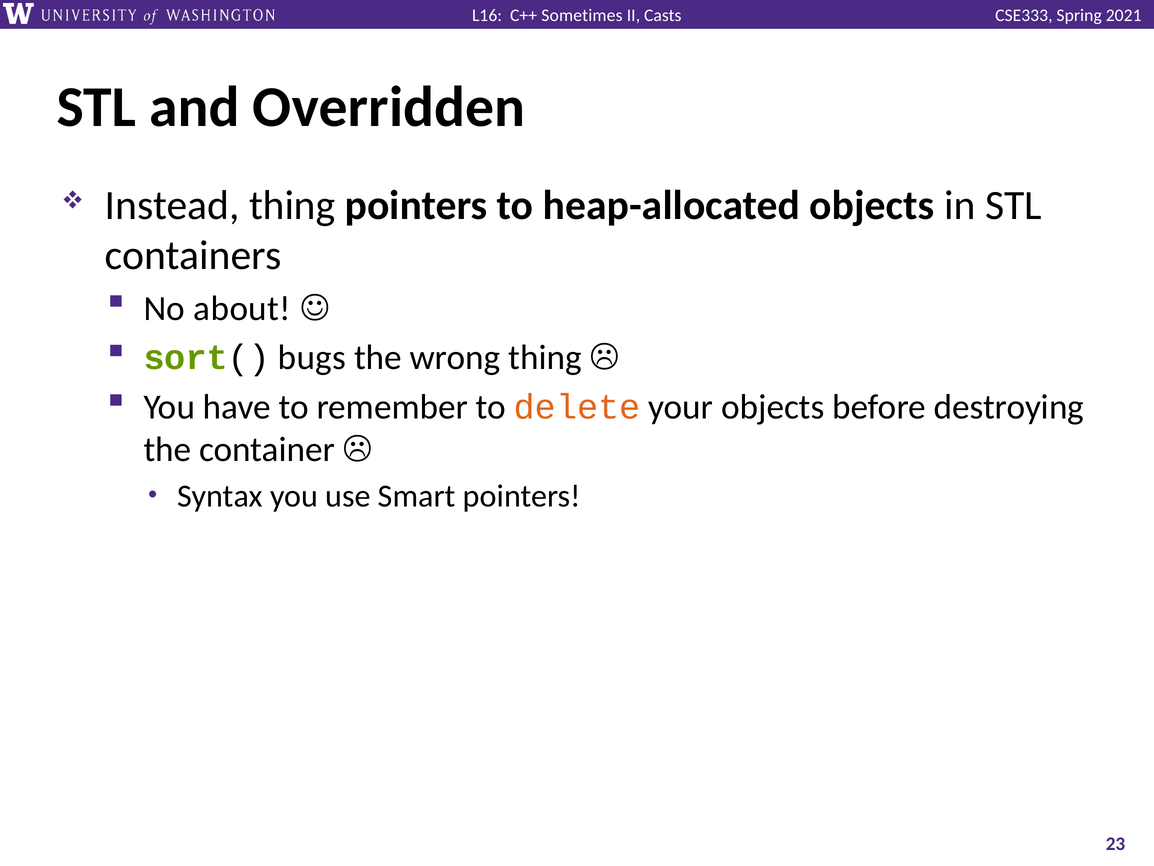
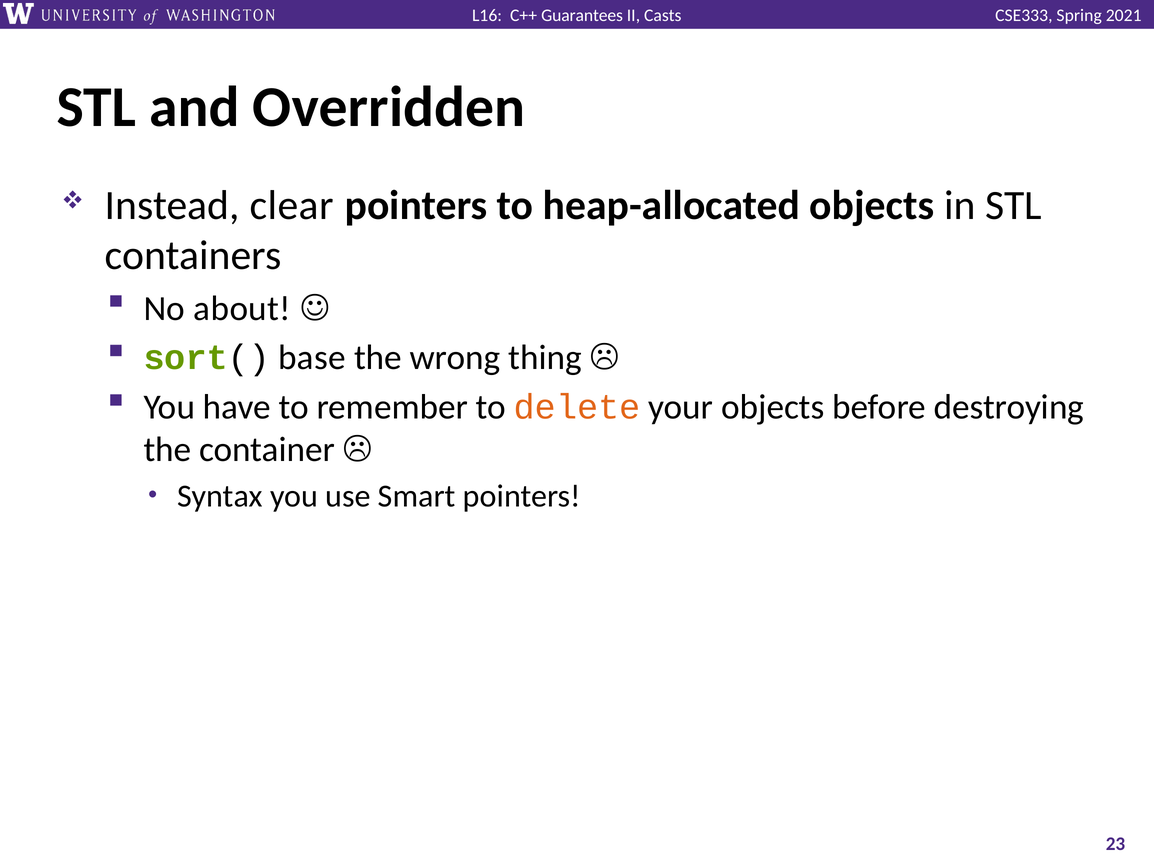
Sometimes: Sometimes -> Guarantees
Instead thing: thing -> clear
bugs: bugs -> base
